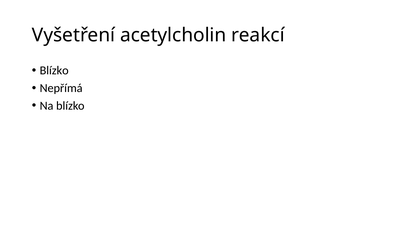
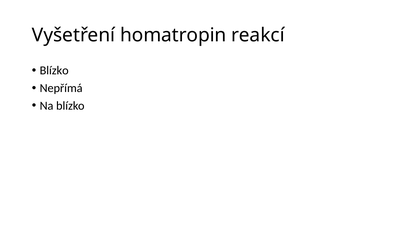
acetylcholin: acetylcholin -> homatropin
